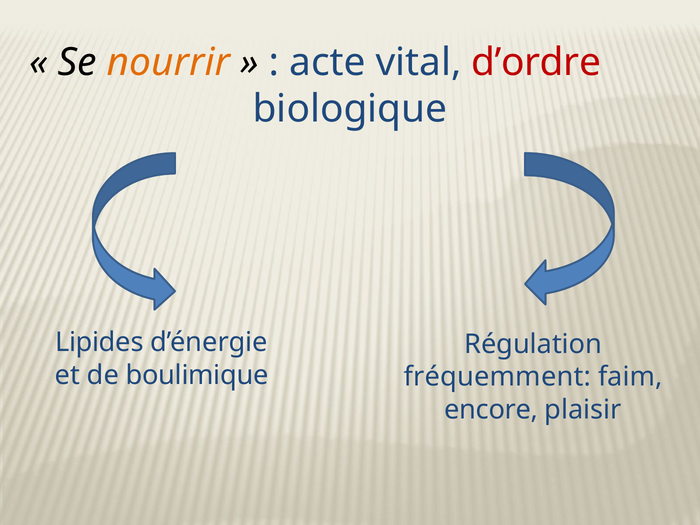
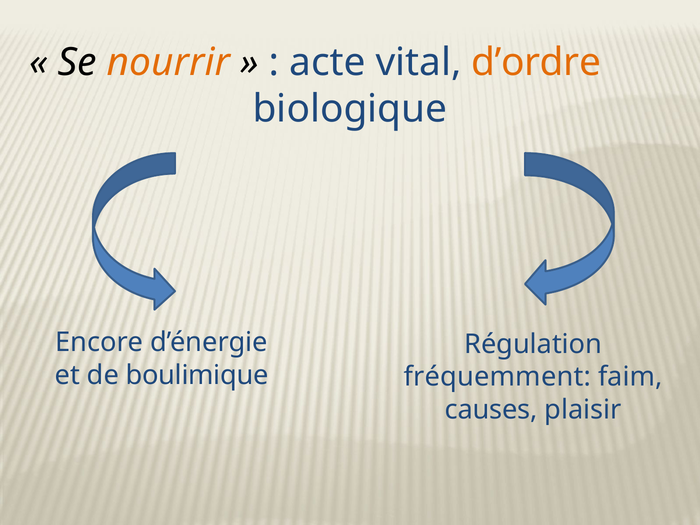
d’ordre colour: red -> orange
Lipides: Lipides -> Encore
encore: encore -> causes
